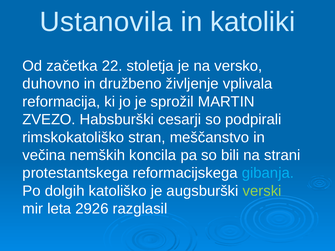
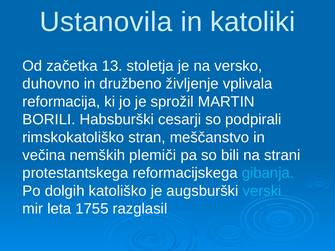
22: 22 -> 13
ZVEZO: ZVEZO -> BORILI
koncila: koncila -> plemiči
verski colour: light green -> light blue
2926: 2926 -> 1755
